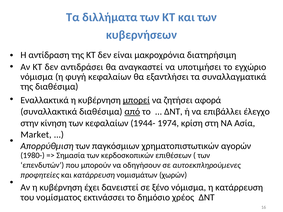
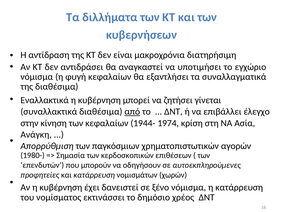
μπορεί underline: present -> none
αφορά: αφορά -> γίνεται
Market: Market -> Ανάγκη
